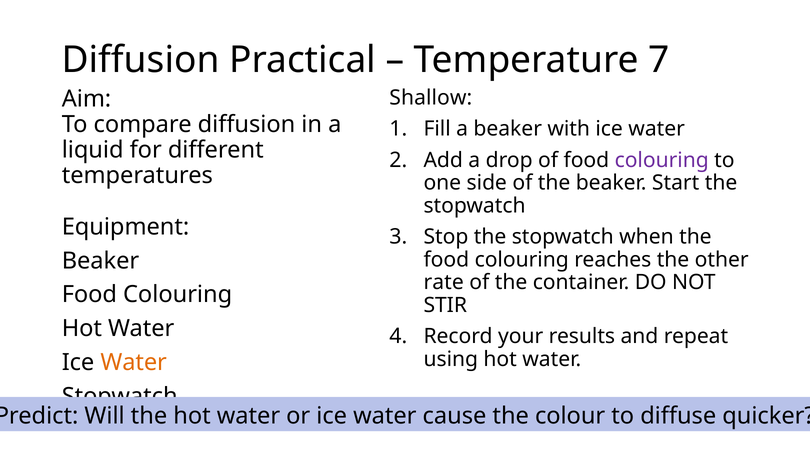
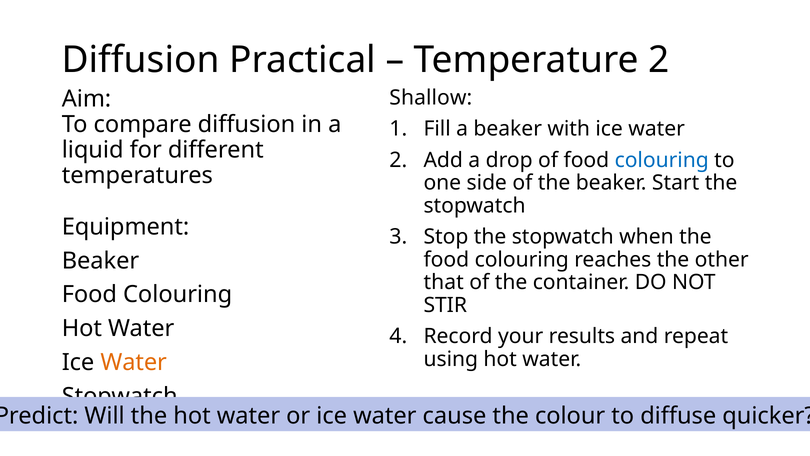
Temperature 7: 7 -> 2
colouring at (662, 160) colour: purple -> blue
rate: rate -> that
